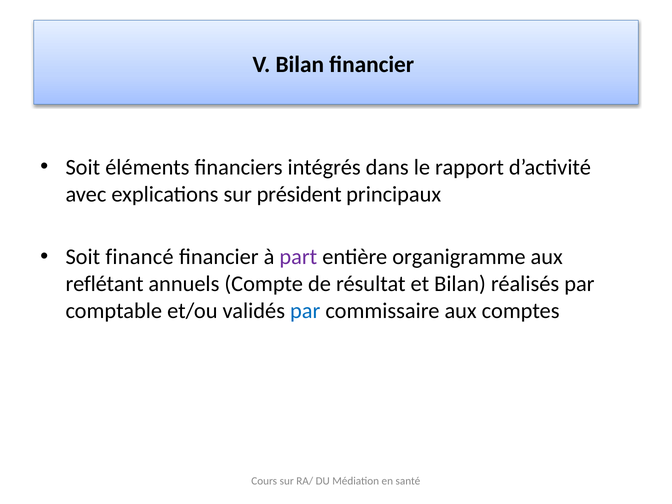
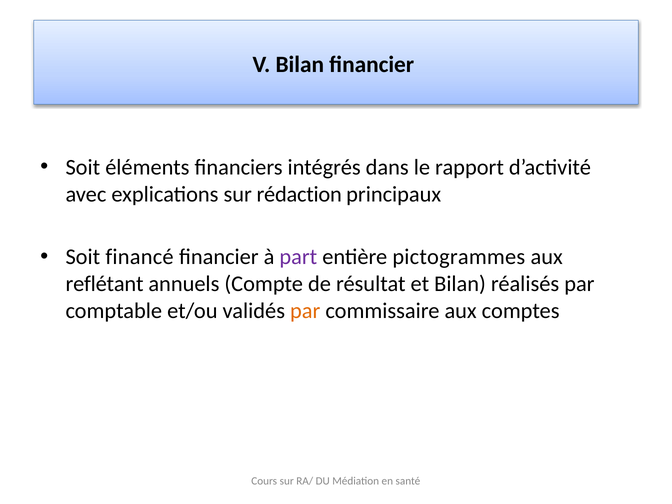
président: président -> rédaction
organigramme: organigramme -> pictogrammes
par at (305, 311) colour: blue -> orange
